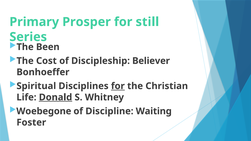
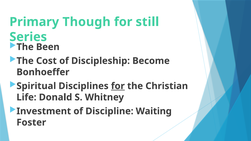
Prosper: Prosper -> Though
Believer: Believer -> Become
Donald underline: present -> none
Woebegone: Woebegone -> Investment
